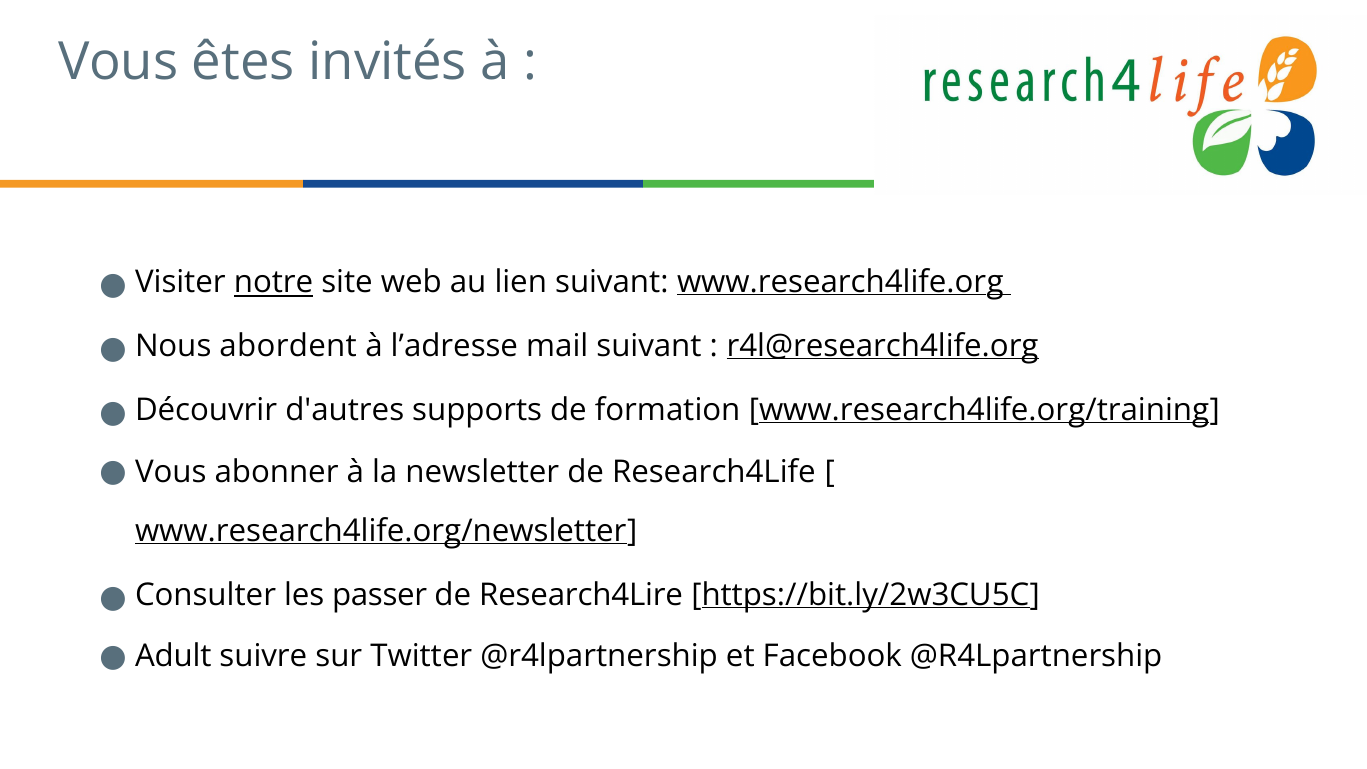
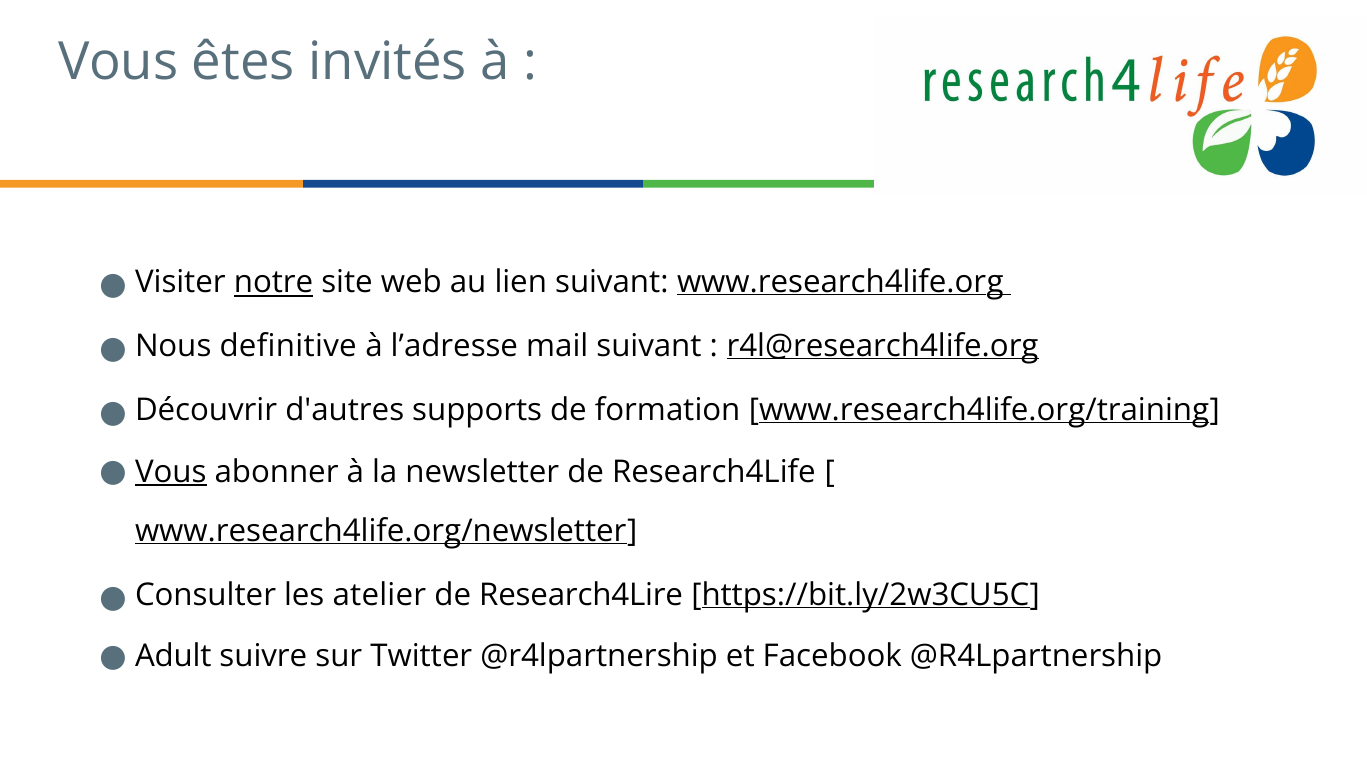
abordent: abordent -> definitive
Vous at (171, 472) underline: none -> present
passer: passer -> atelier
